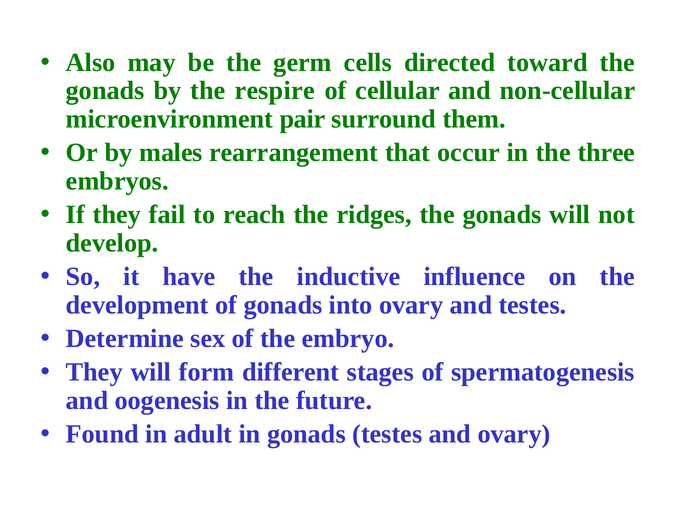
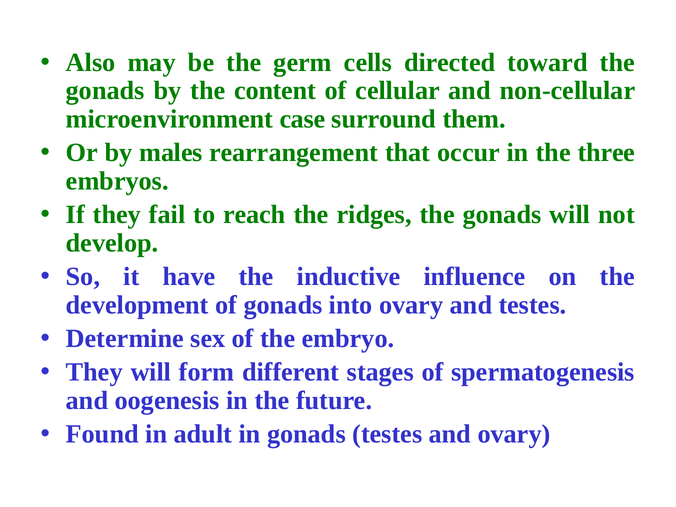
respire: respire -> content
pair: pair -> case
